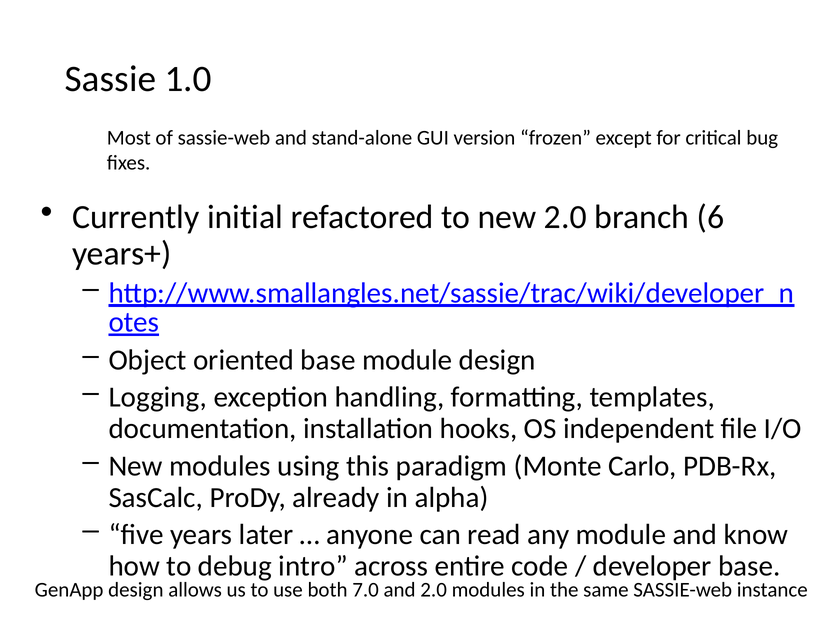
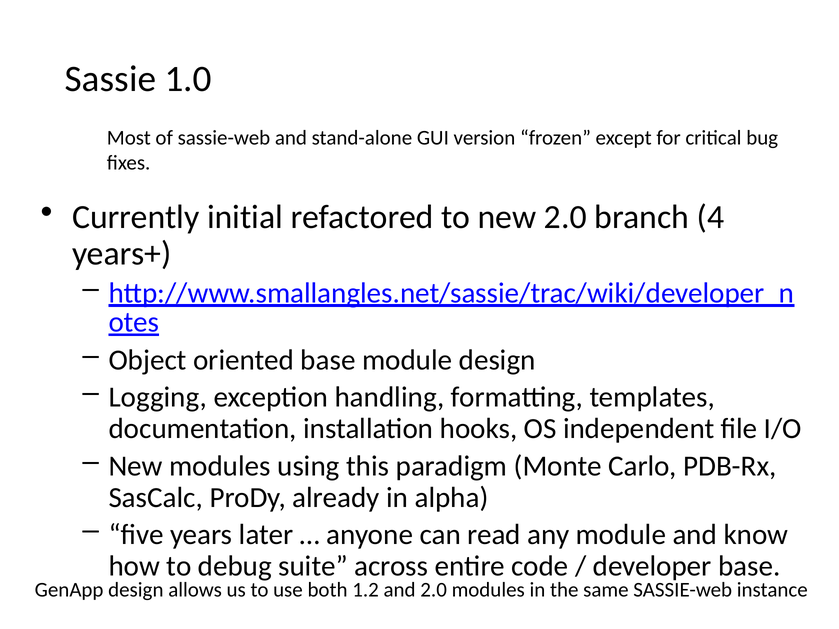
6: 6 -> 4
intro: intro -> suite
7.0: 7.0 -> 1.2
